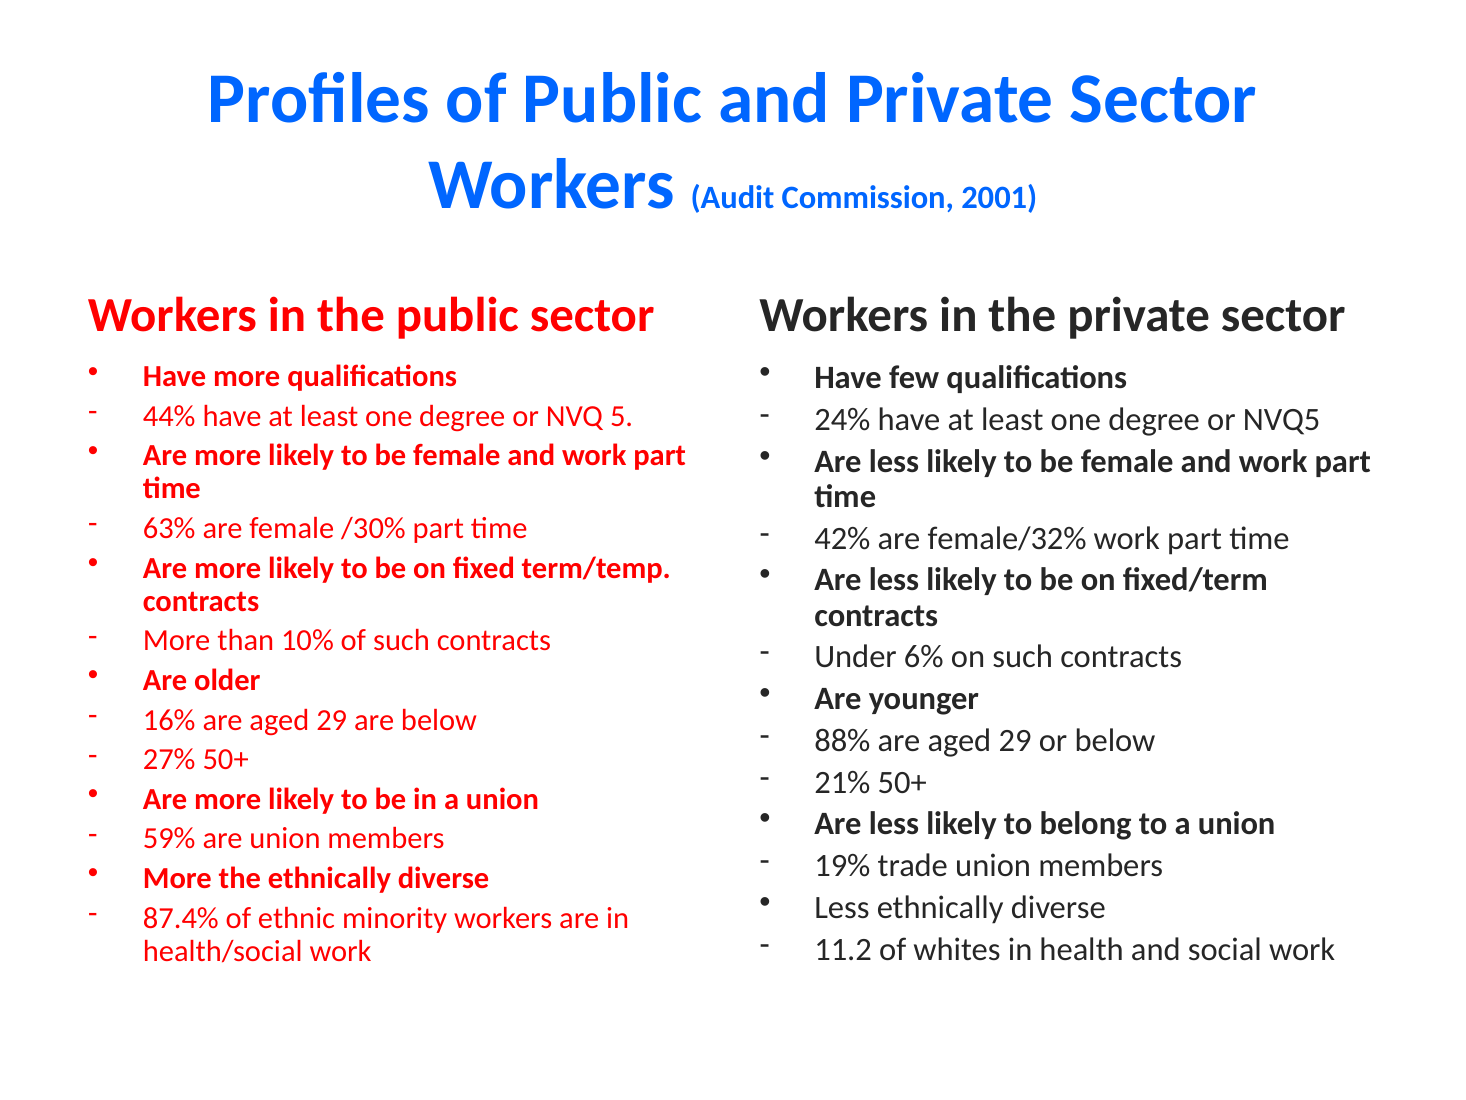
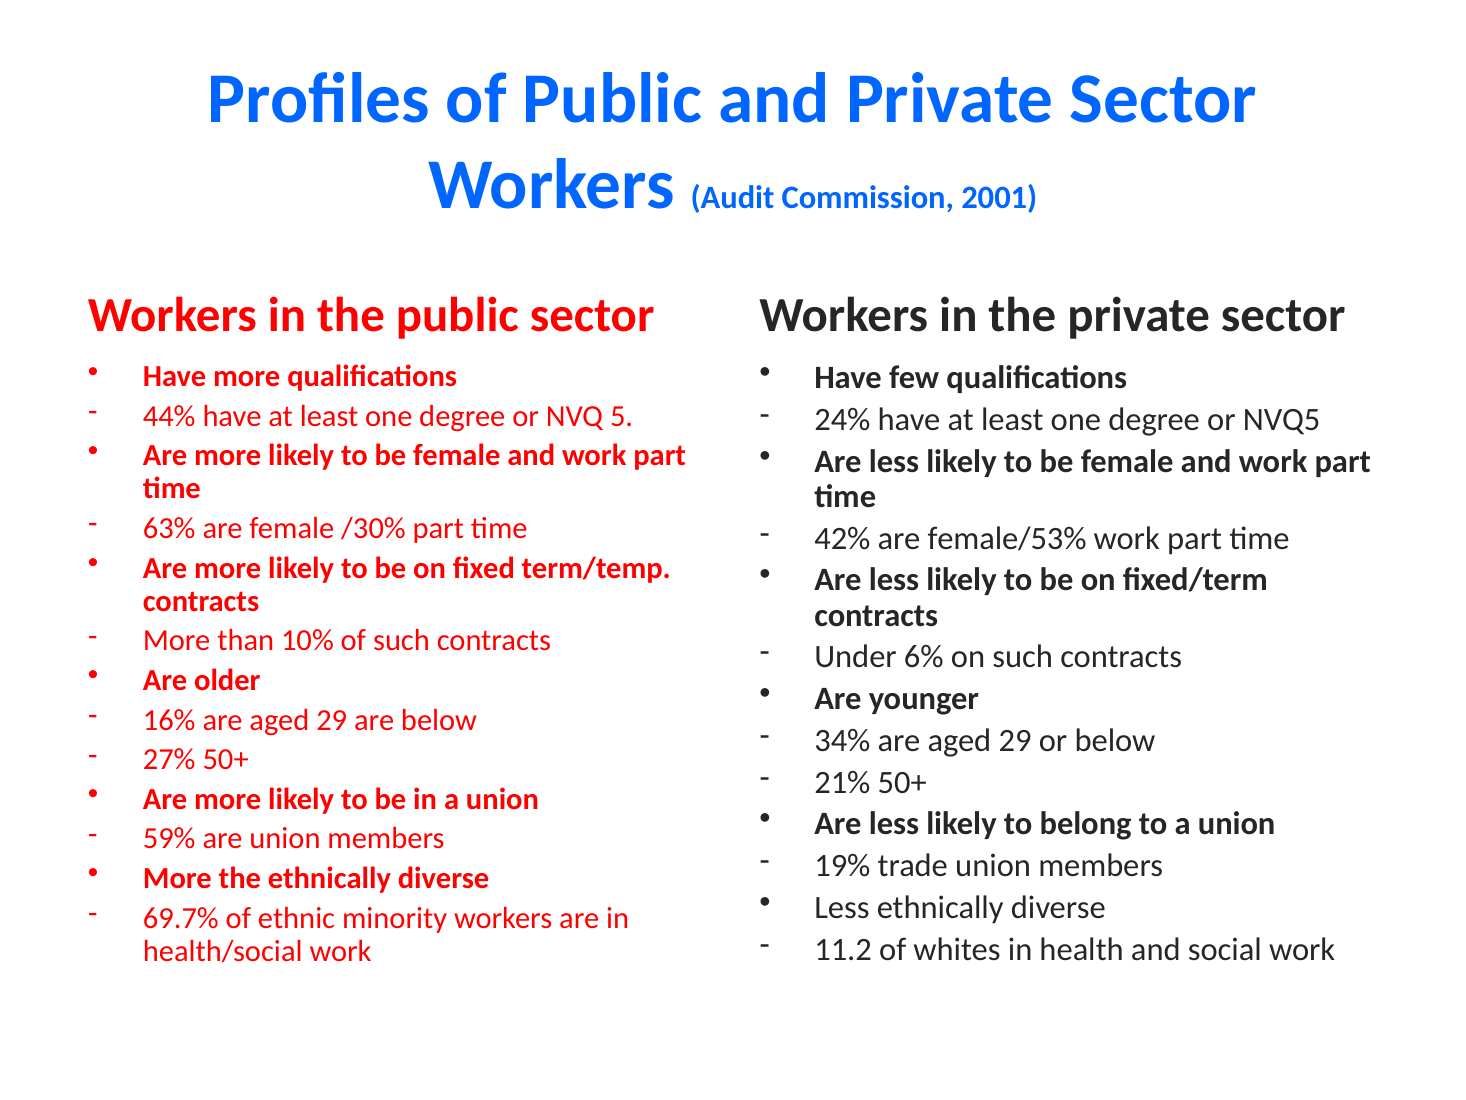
female/32%: female/32% -> female/53%
88%: 88% -> 34%
87.4%: 87.4% -> 69.7%
